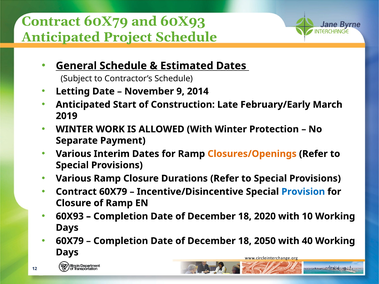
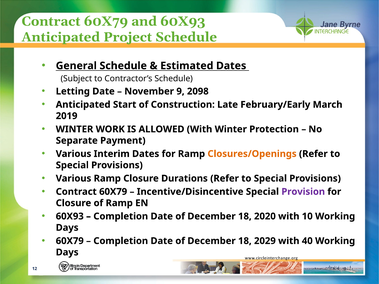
2014: 2014 -> 2098
Provision colour: blue -> purple
2050: 2050 -> 2029
